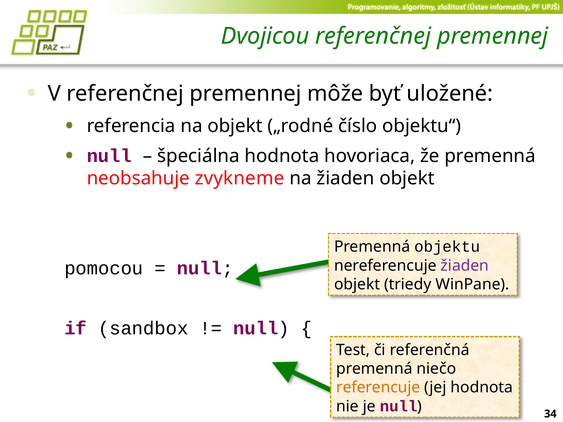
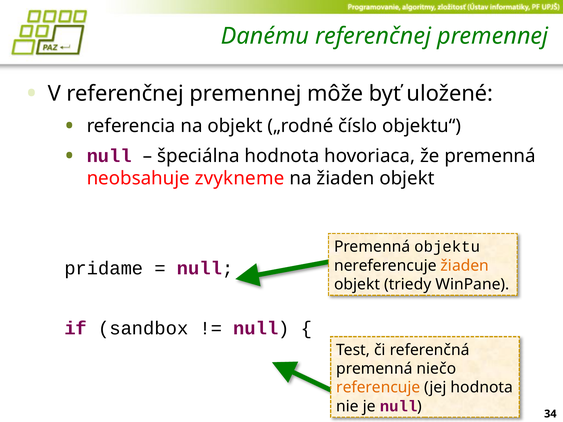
Dvojicou: Dvojicou -> Danému
žiaden at (465, 266) colour: purple -> orange
pomocou: pomocou -> pridame
